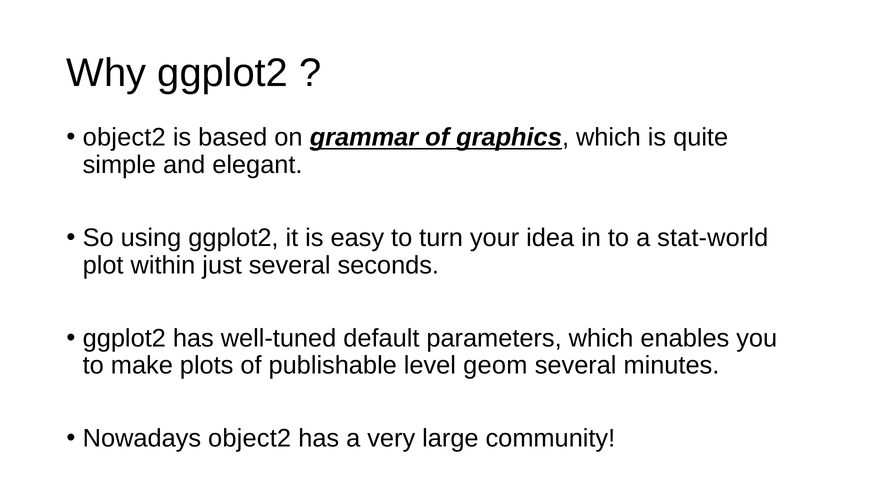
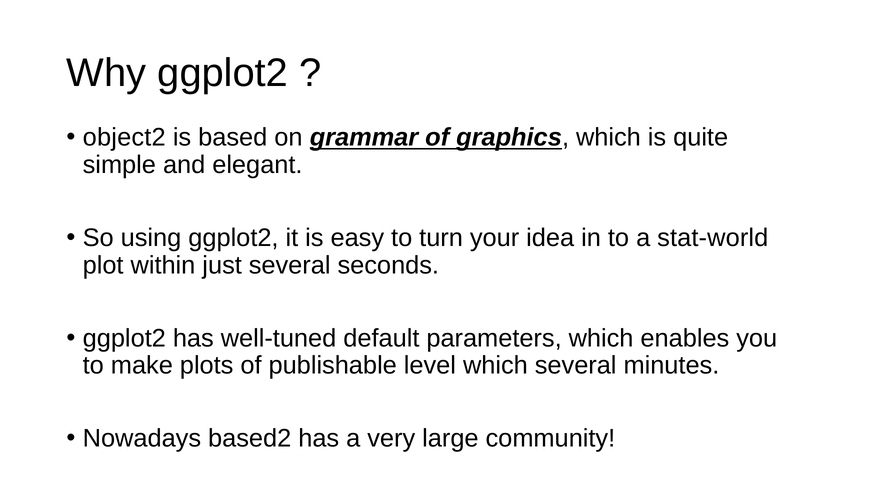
level geom: geom -> which
Nowadays object2: object2 -> based2
